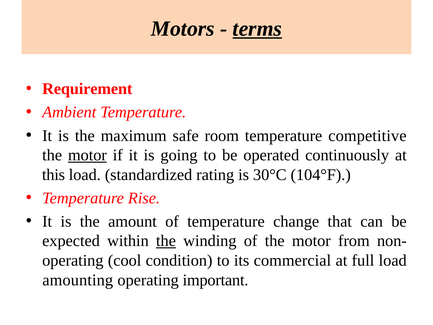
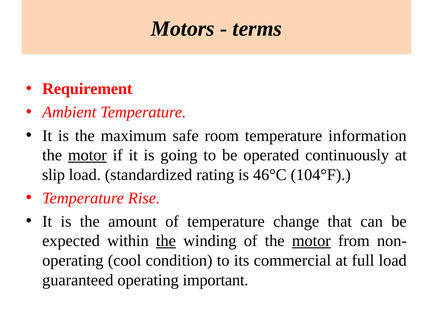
terms underline: present -> none
competitive: competitive -> information
this: this -> slip
30°C: 30°C -> 46°C
motor at (311, 241) underline: none -> present
amounting: amounting -> guaranteed
